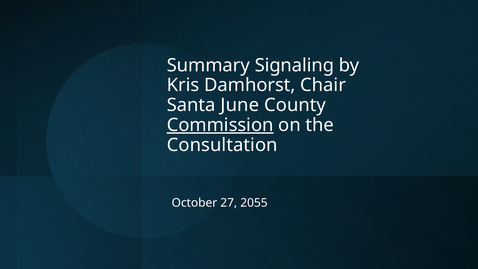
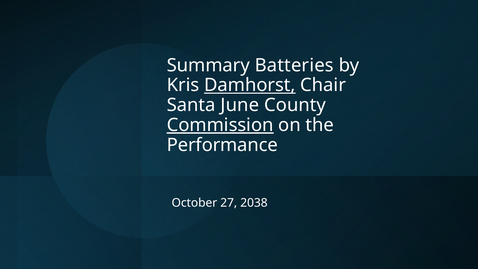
Signaling: Signaling -> Batteries
Damhorst underline: none -> present
Consultation: Consultation -> Performance
2055: 2055 -> 2038
